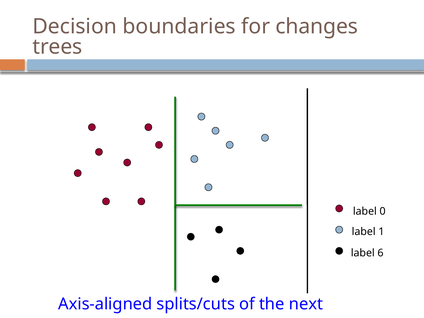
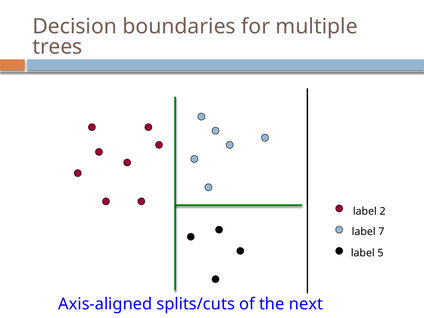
changes: changes -> multiple
0: 0 -> 2
1: 1 -> 7
6: 6 -> 5
